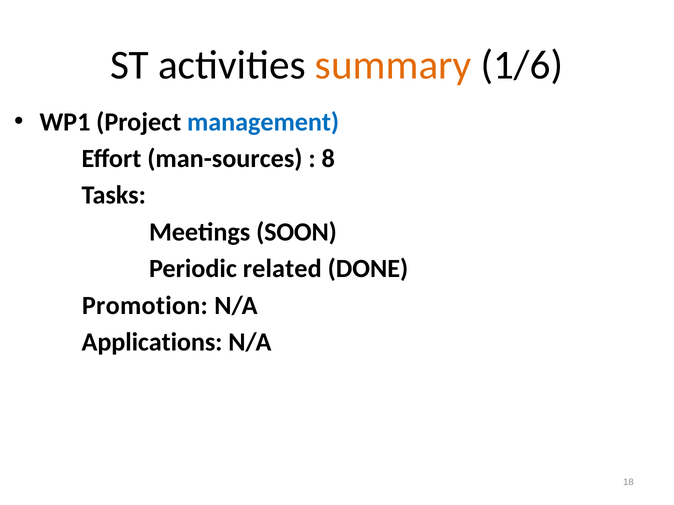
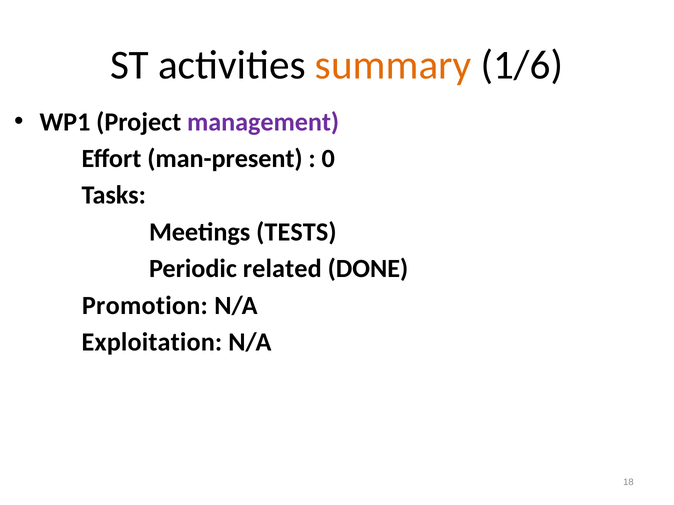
management colour: blue -> purple
man-sources: man-sources -> man-present
8: 8 -> 0
SOON: SOON -> TESTS
Applications: Applications -> Exploitation
